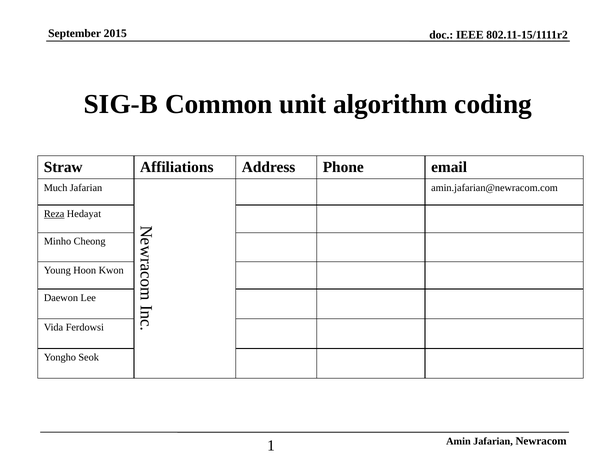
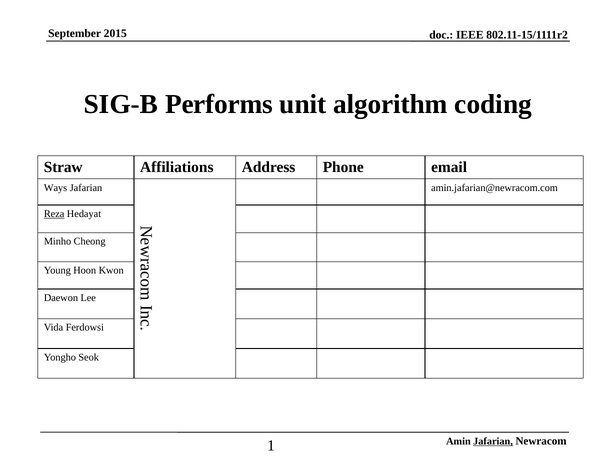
Common: Common -> Performs
Much: Much -> Ways
Jafarian at (493, 441) underline: none -> present
